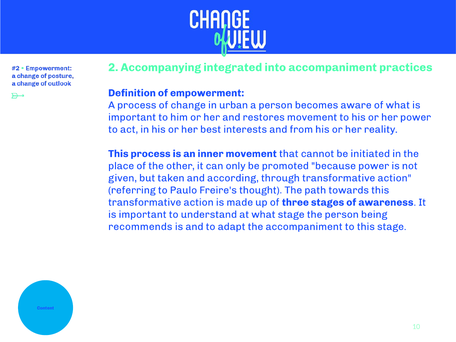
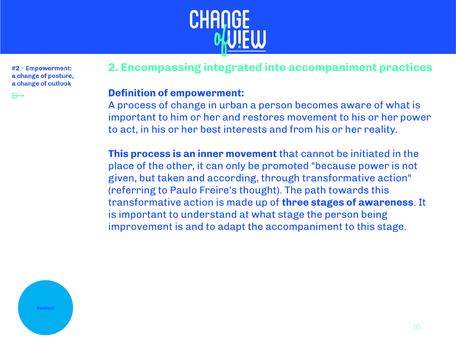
Accompanying: Accompanying -> Encompassing
recommends: recommends -> improvement
